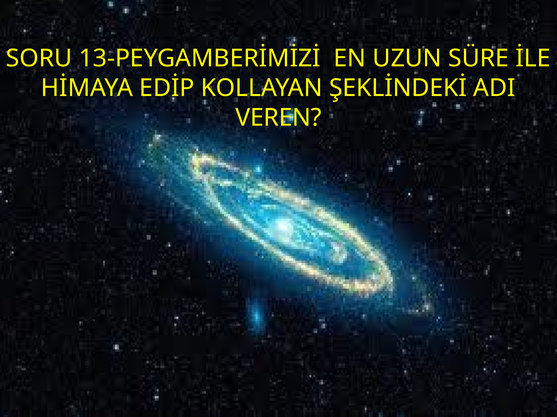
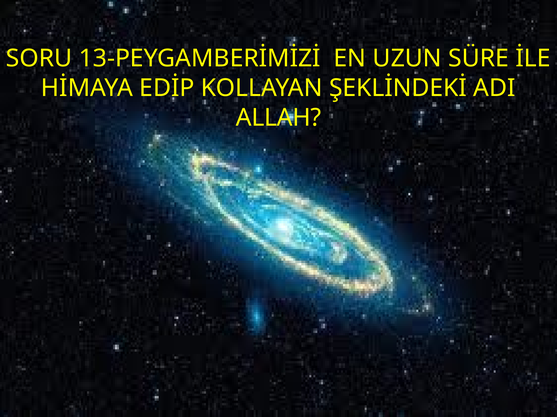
VEREN: VEREN -> ALLAH
